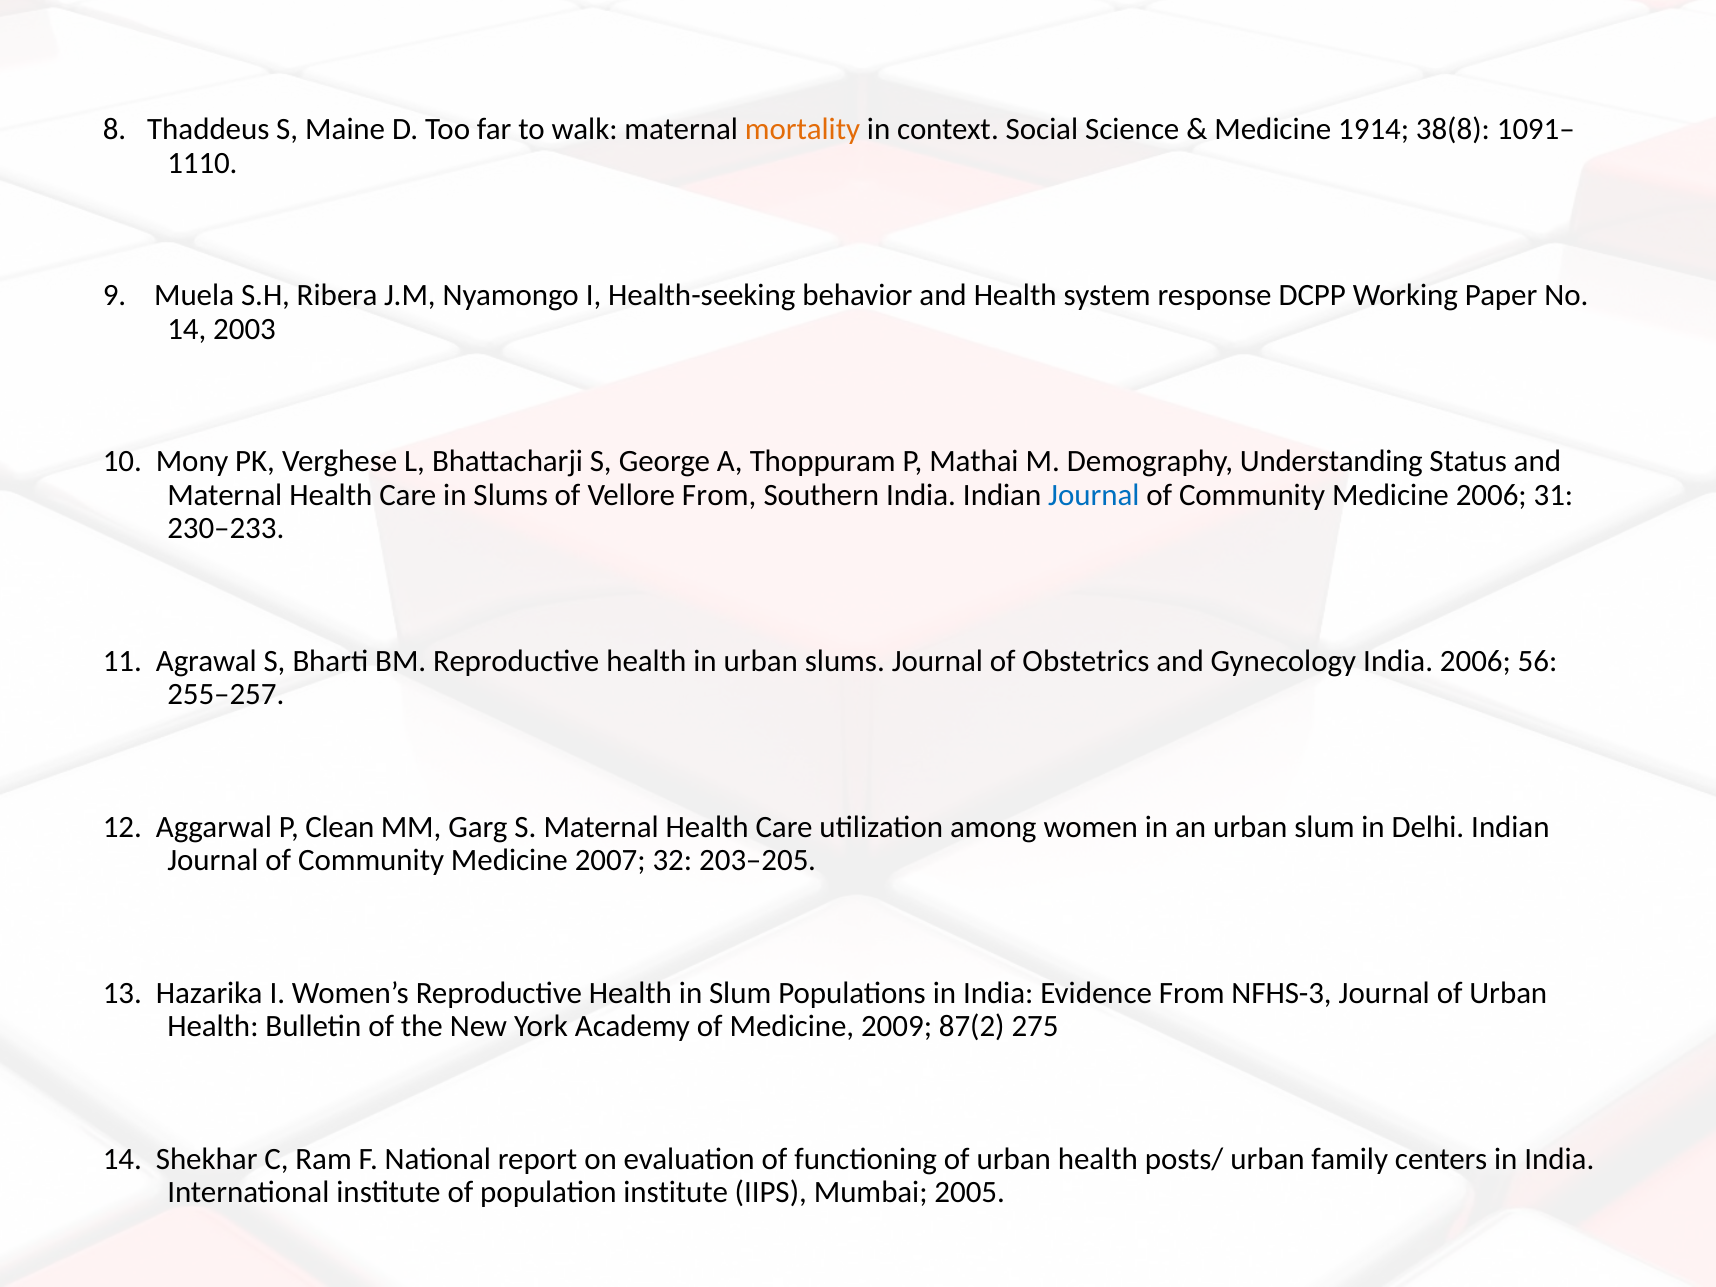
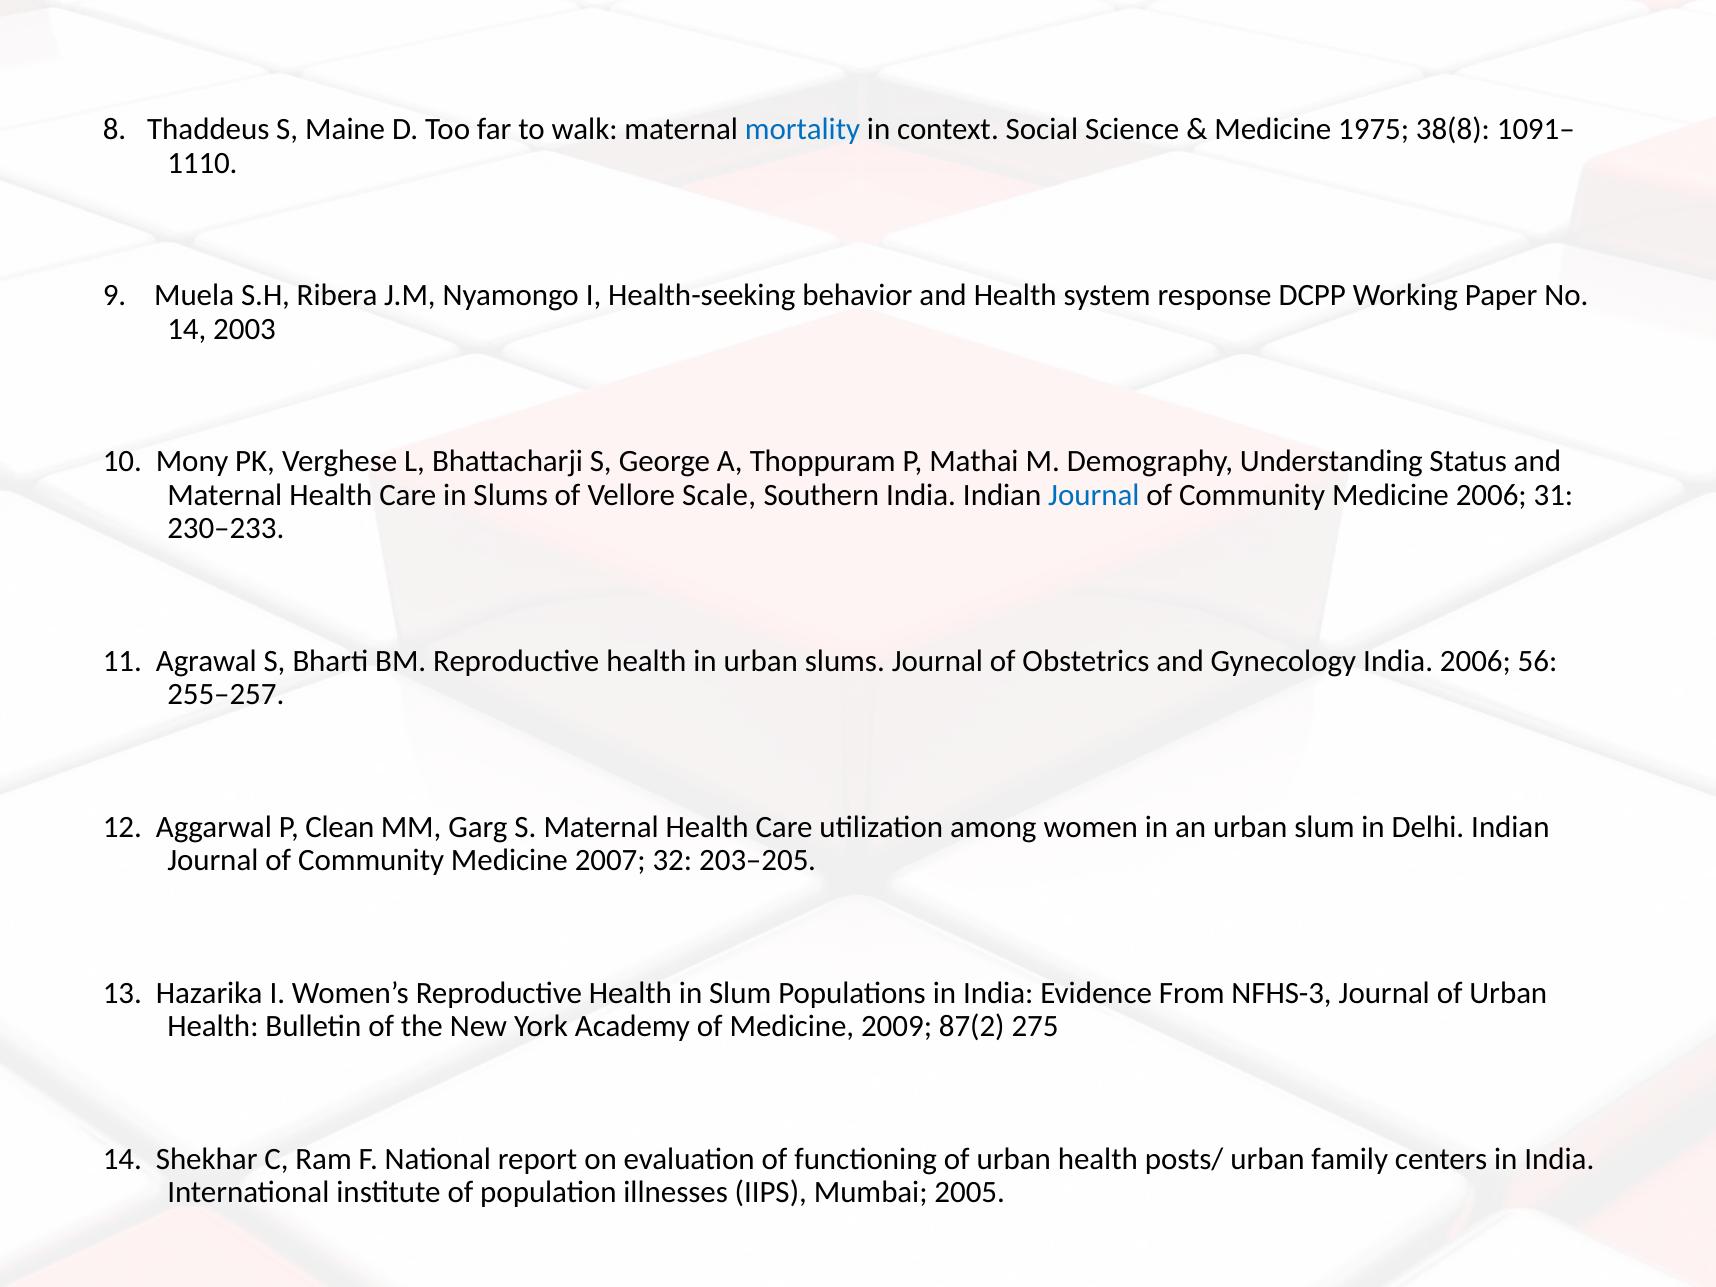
mortality colour: orange -> blue
1914: 1914 -> 1975
Vellore From: From -> Scale
population institute: institute -> illnesses
